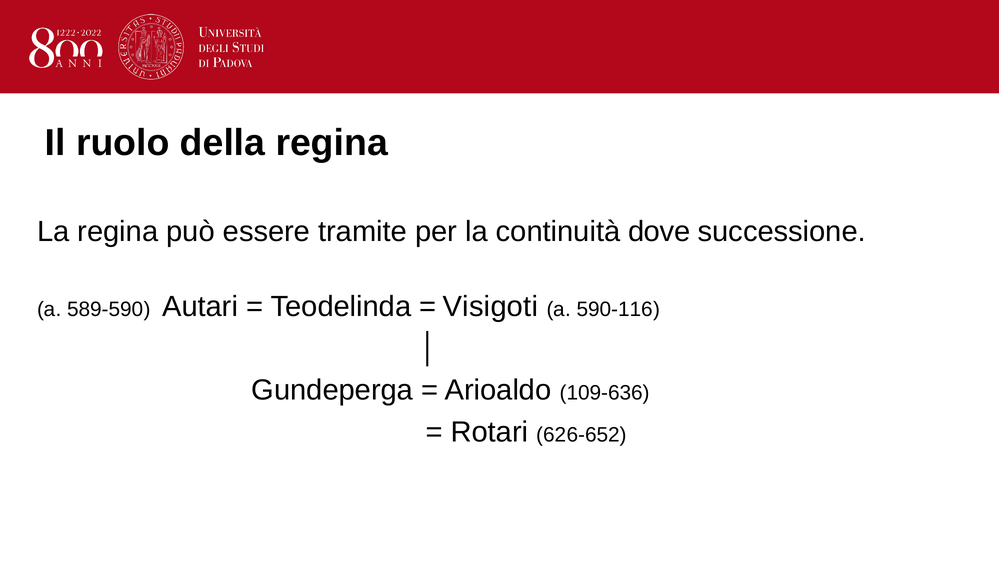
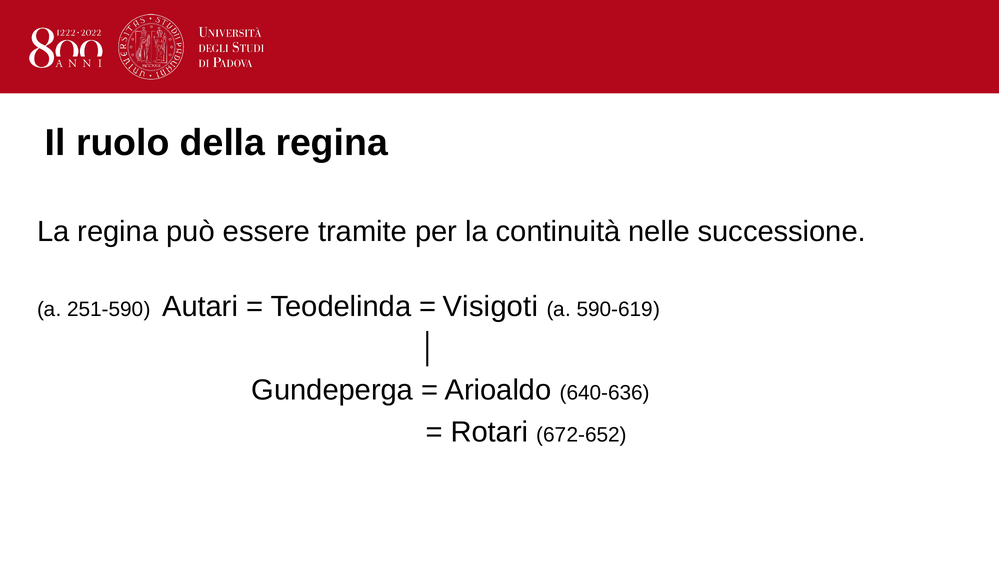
dove: dove -> nelle
589-590: 589-590 -> 251-590
590-116: 590-116 -> 590-619
109-636: 109-636 -> 640-636
626-652: 626-652 -> 672-652
